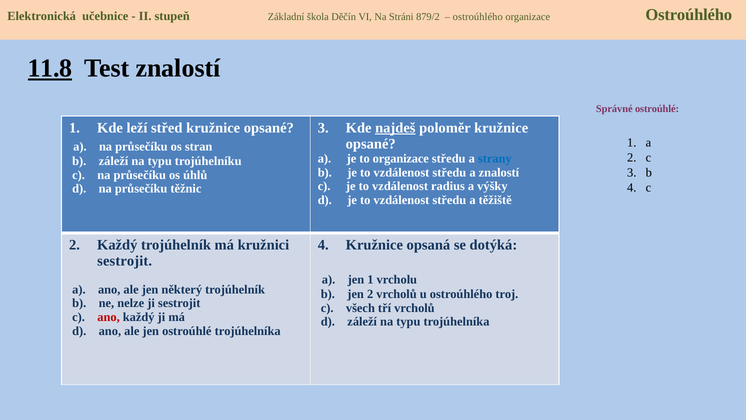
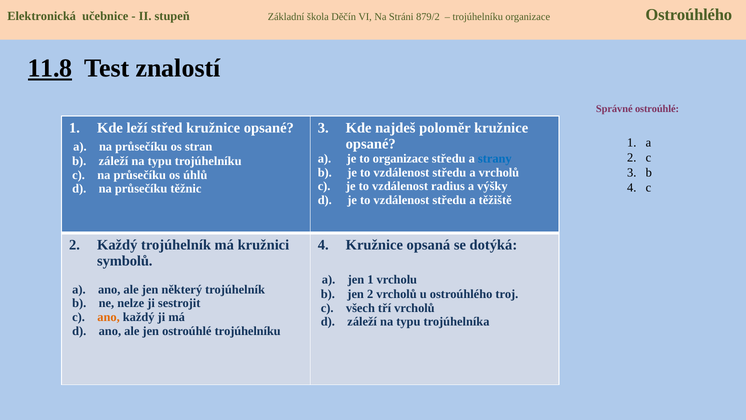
ostroúhlého at (478, 17): ostroúhlého -> trojúhelníku
najdeš underline: present -> none
a znalostí: znalostí -> vrcholů
sestrojit at (125, 261): sestrojit -> symbolů
ano at (109, 317) colour: red -> orange
ostroúhlé trojúhelníka: trojúhelníka -> trojúhelníku
